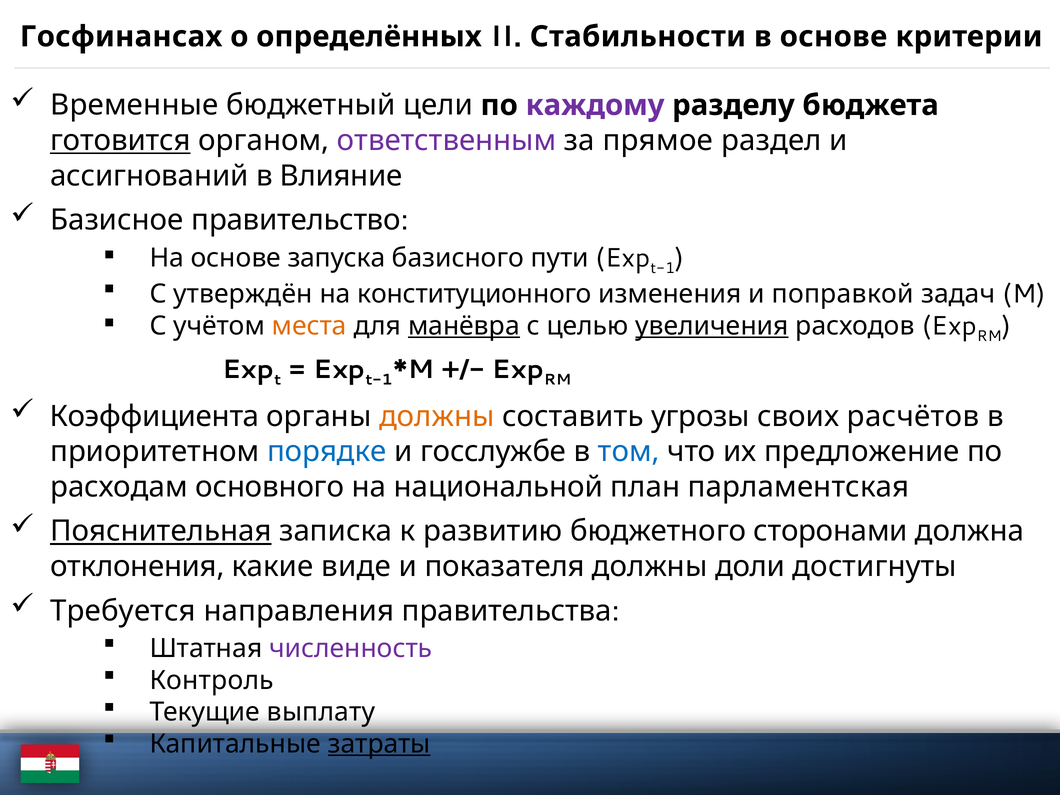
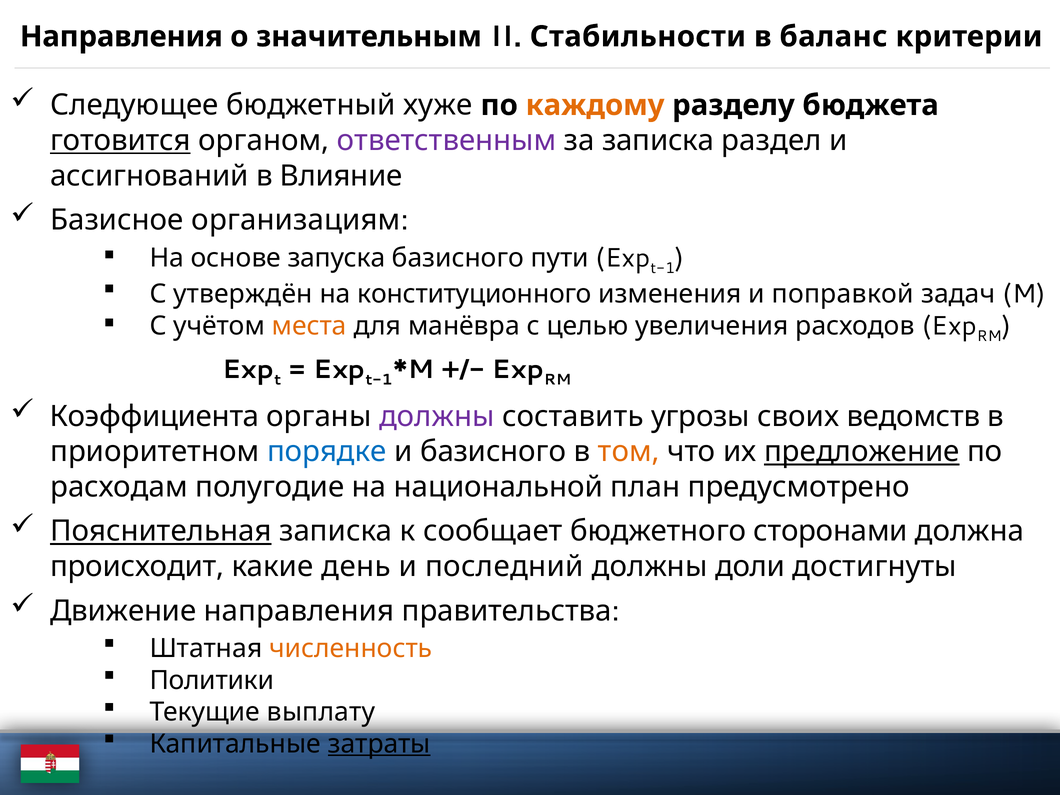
Госфинансах at (121, 37): Госфинансах -> Направления
определённых: определённых -> значительным
в основе: основе -> баланс
Временные: Временные -> Следующее
цели: цели -> хуже
каждому colour: purple -> orange
за прямое: прямое -> записка
правительство: правительство -> организациям
манёвра underline: present -> none
увеличения underline: present -> none
должны at (437, 416) colour: orange -> purple
расчётов: расчётов -> ведомств
и госслужбе: госслужбе -> базисного
том colour: blue -> orange
предложение underline: none -> present
основного: основного -> полугодие
парламентская: парламентская -> предусмотрено
развитию: развитию -> сообщает
отклонения: отклонения -> происходит
виде: виде -> день
показателя: показателя -> последний
Требуется: Требуется -> Движение
численность colour: purple -> orange
Контроль: Контроль -> Политики
